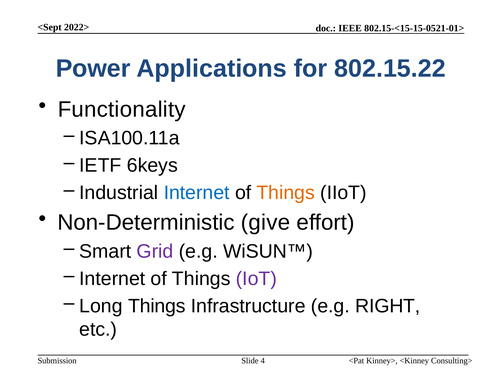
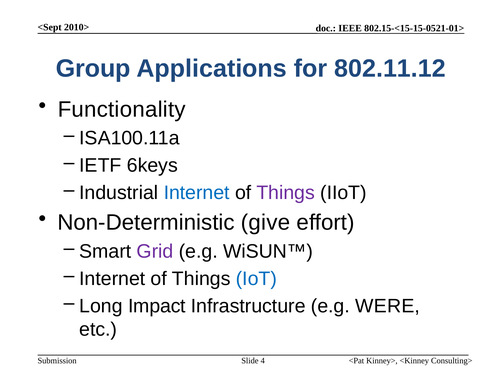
2022>: 2022> -> 2010>
Power: Power -> Group
802.15.22: 802.15.22 -> 802.11.12
Things at (286, 193) colour: orange -> purple
IoT colour: purple -> blue
Long Things: Things -> Impact
RIGHT: RIGHT -> WERE
